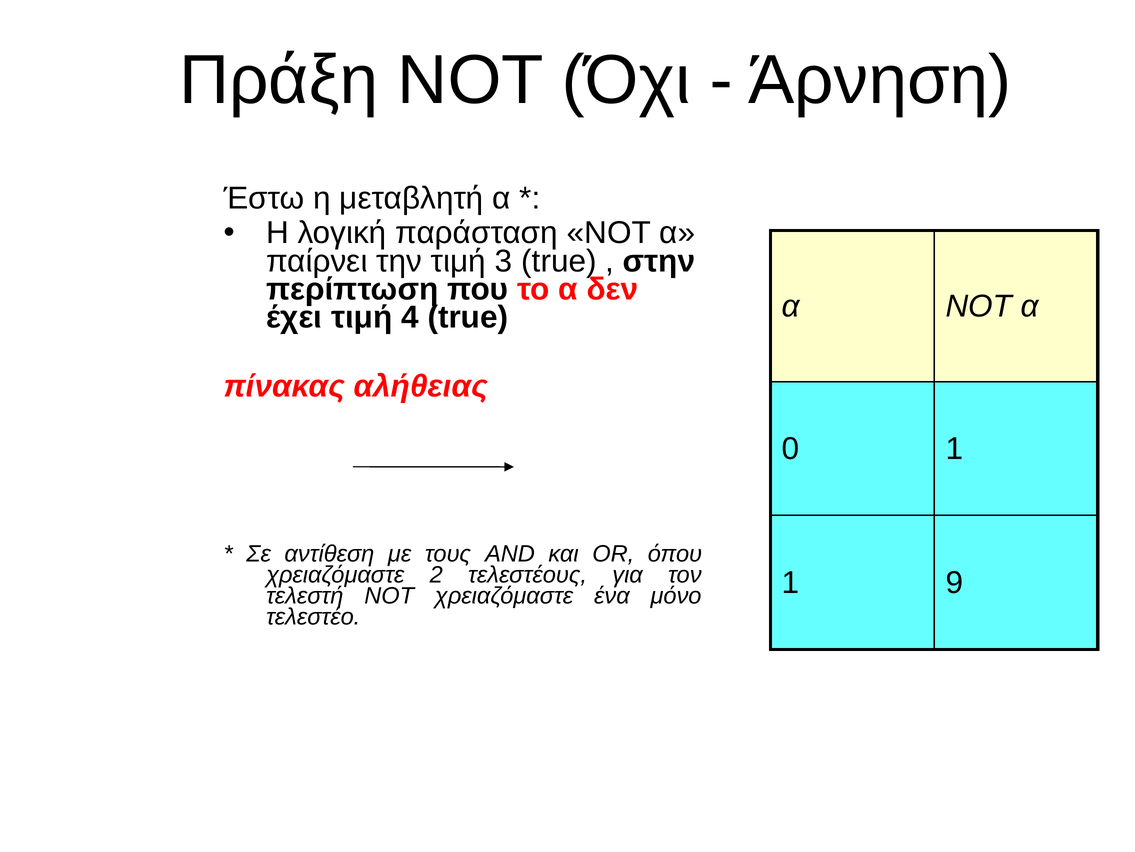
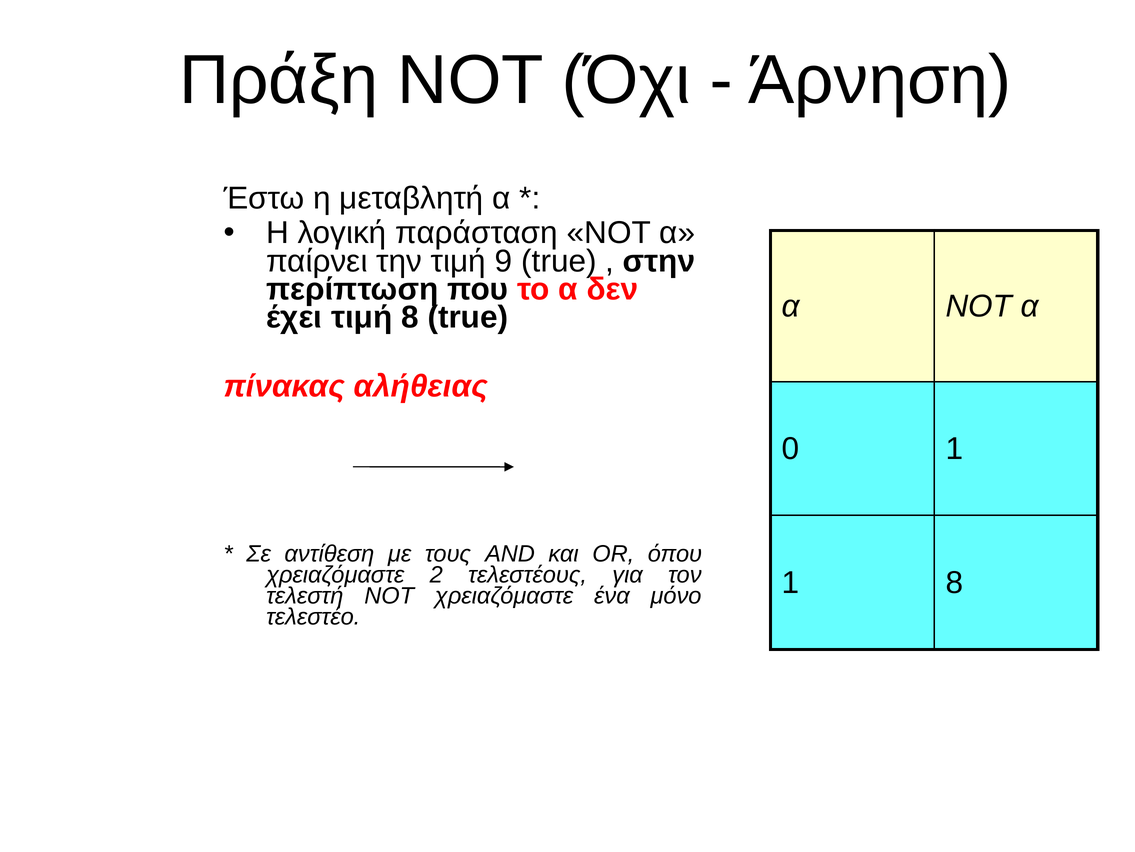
3: 3 -> 9
τιμή 4: 4 -> 8
1 9: 9 -> 8
